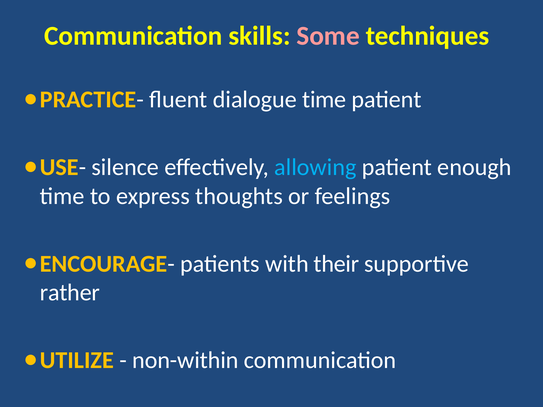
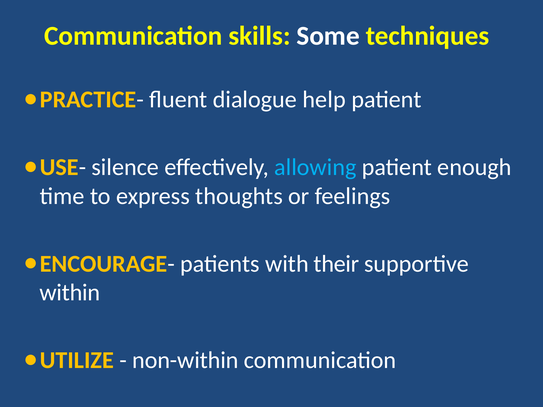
Some colour: pink -> white
dialogue time: time -> help
rather: rather -> within
